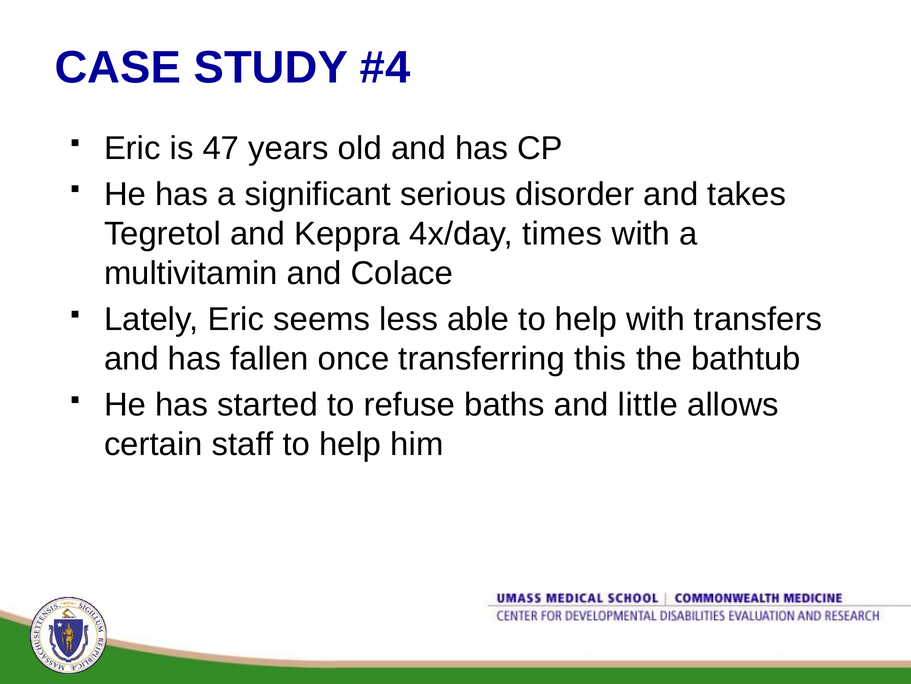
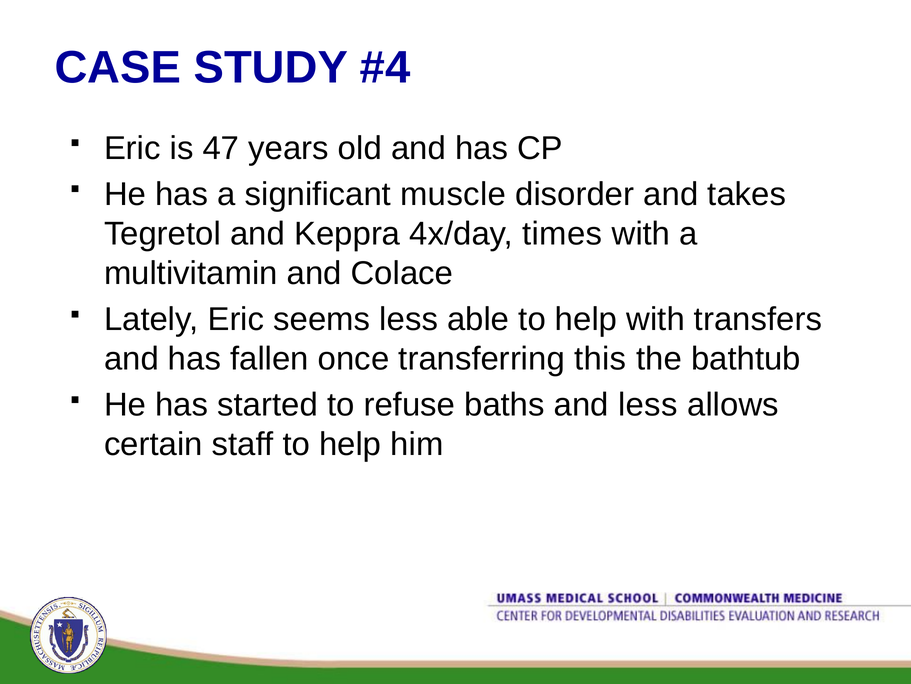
serious: serious -> muscle
and little: little -> less
